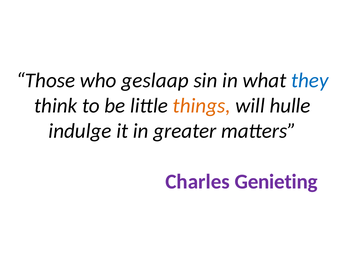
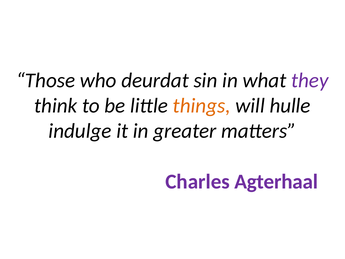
geslaap: geslaap -> deurdat
they colour: blue -> purple
Genieting: Genieting -> Agterhaal
